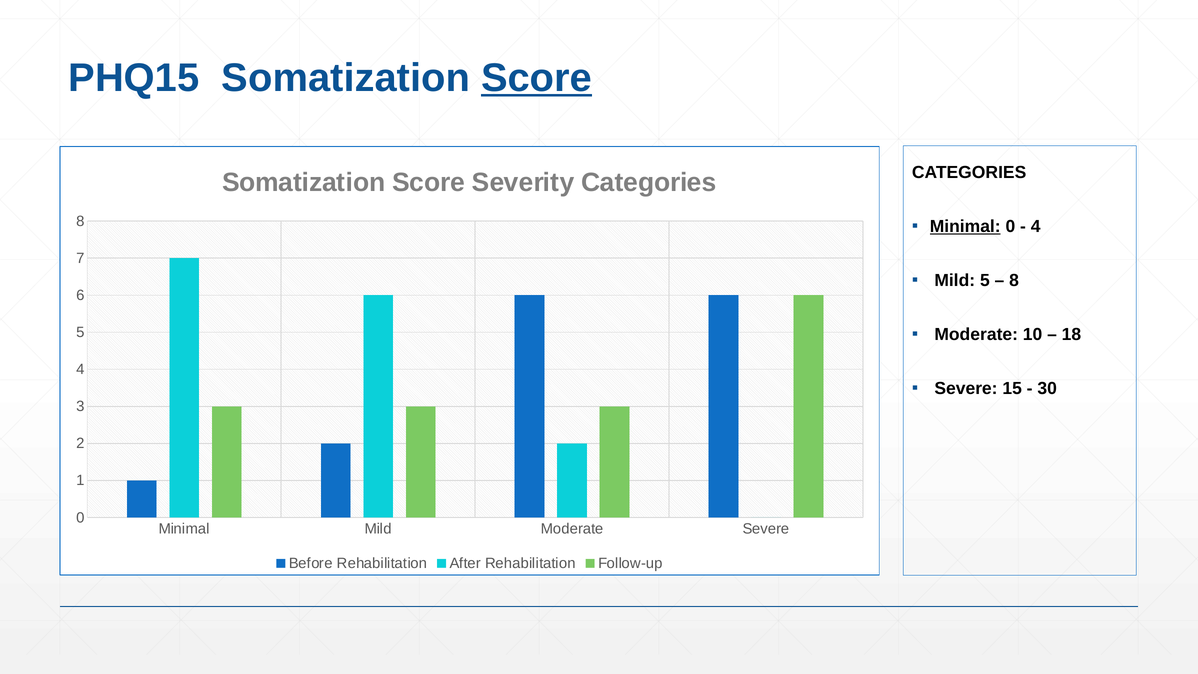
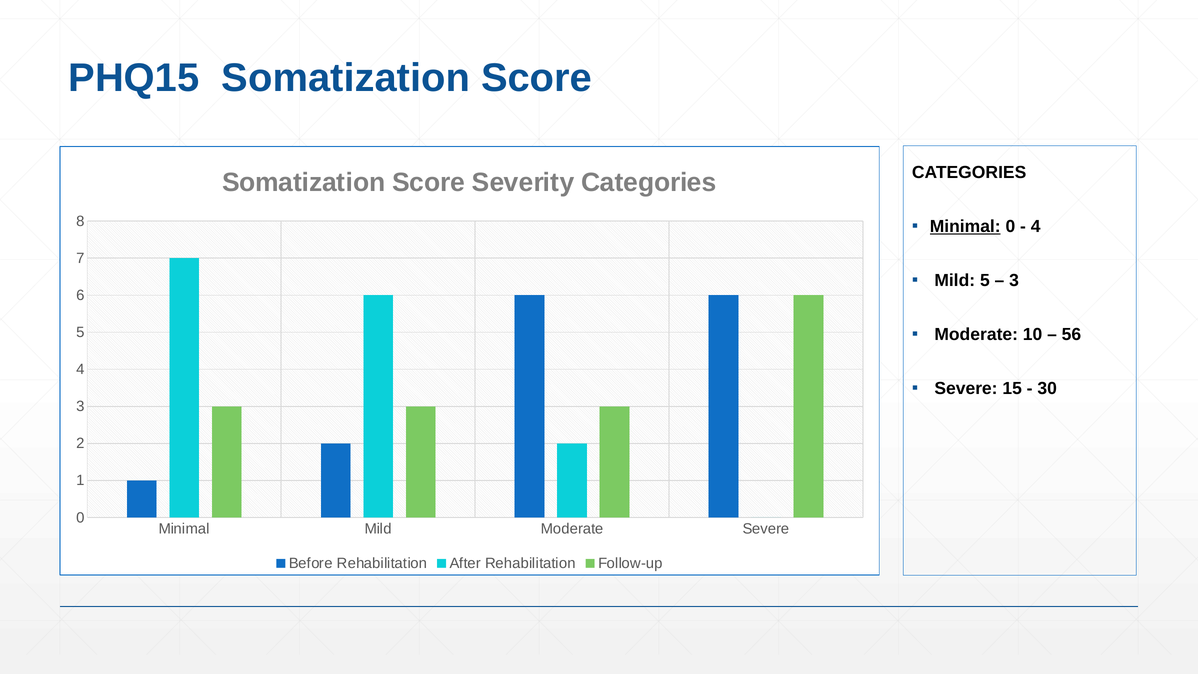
Score at (537, 78) underline: present -> none
8 at (1014, 281): 8 -> 3
18: 18 -> 56
